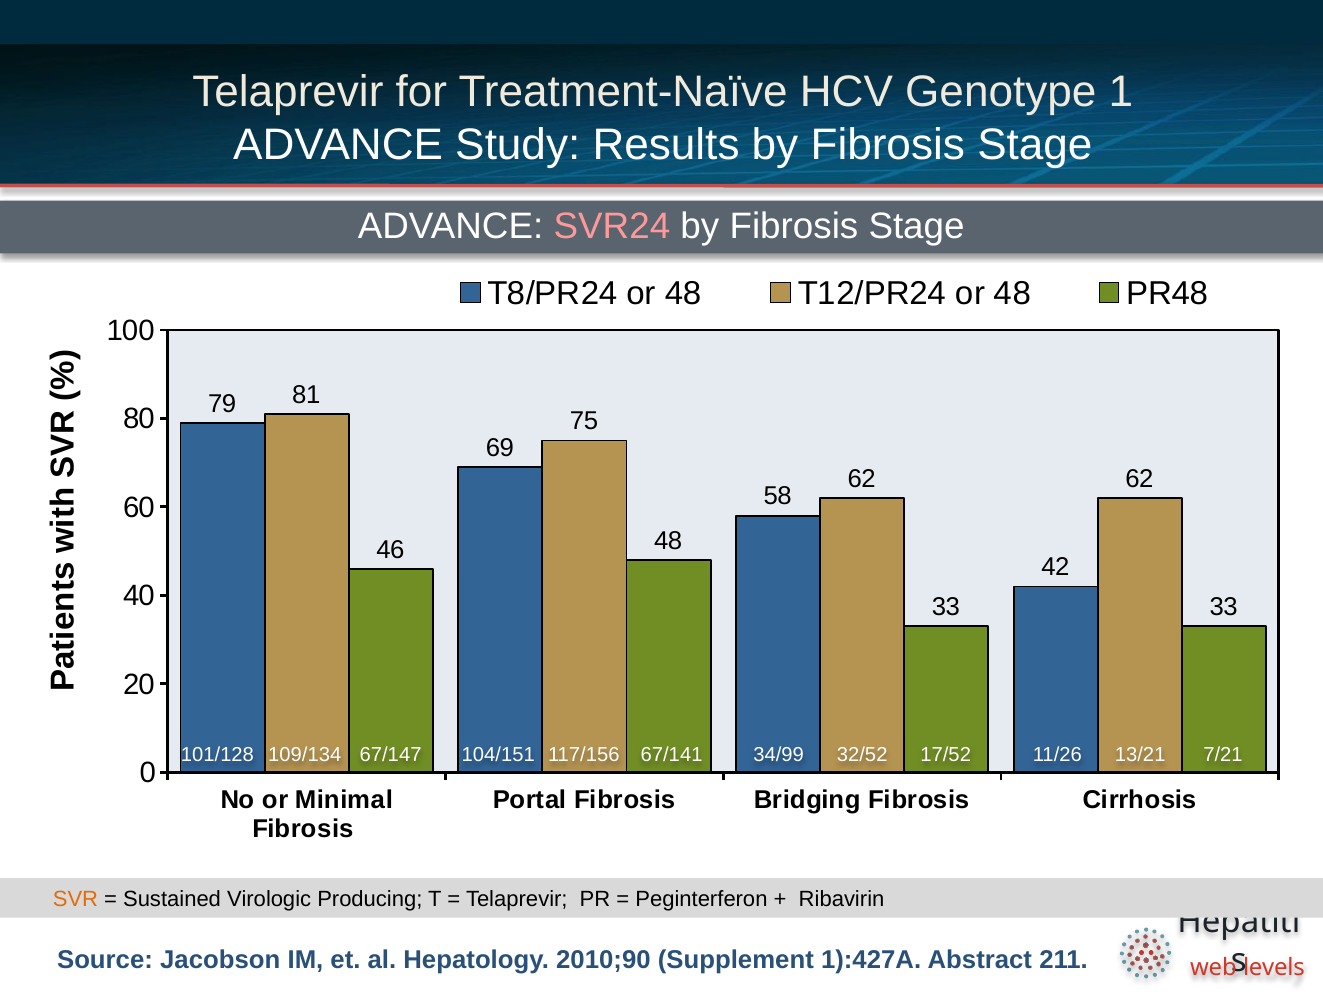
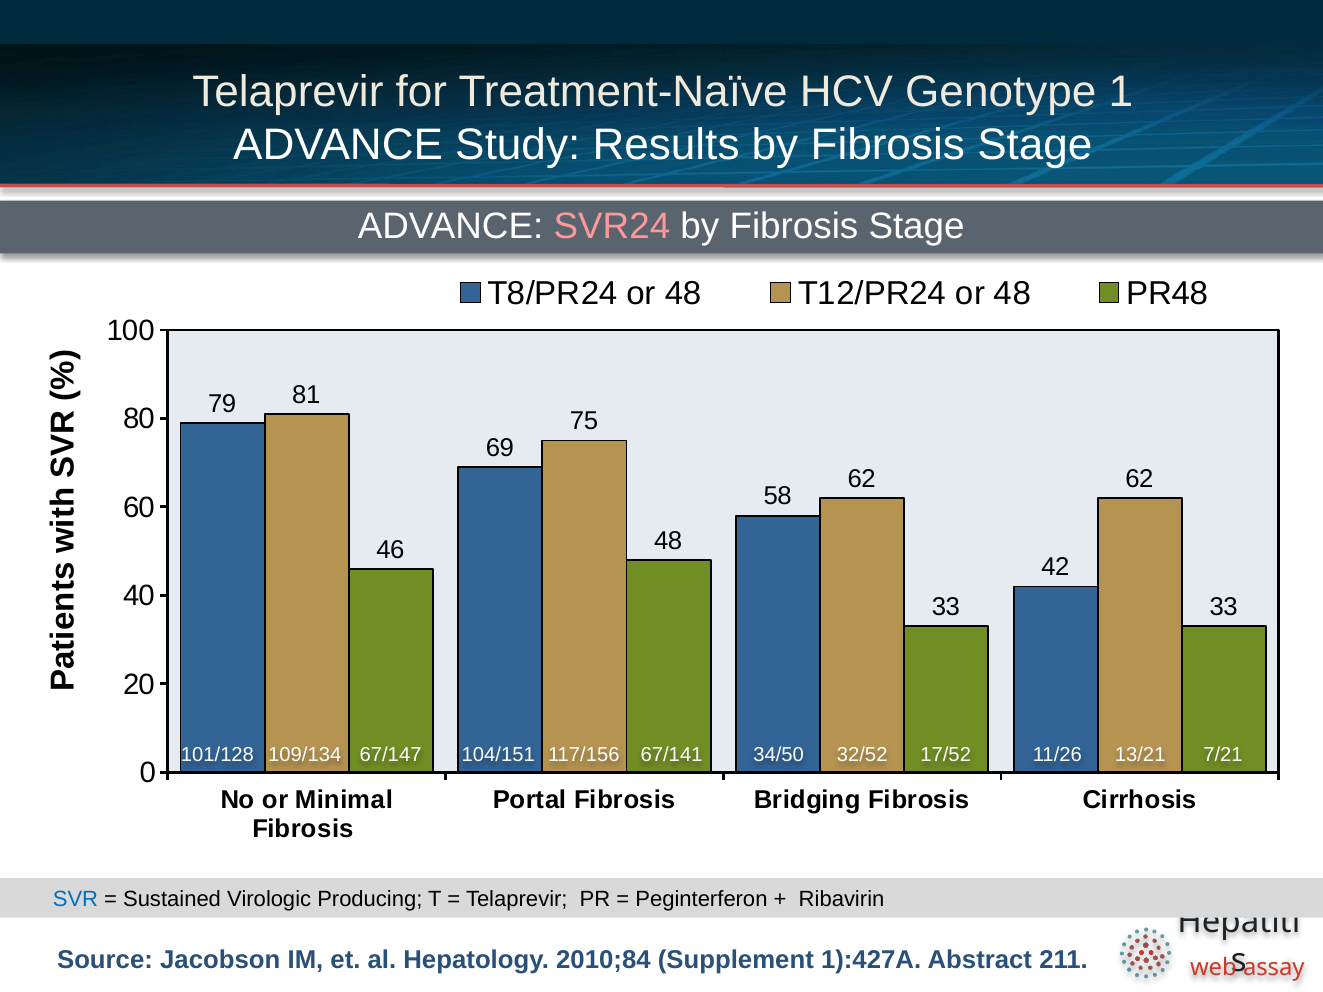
34/99: 34/99 -> 34/50
SVR colour: orange -> blue
2010;90: 2010;90 -> 2010;84
levels: levels -> assay
